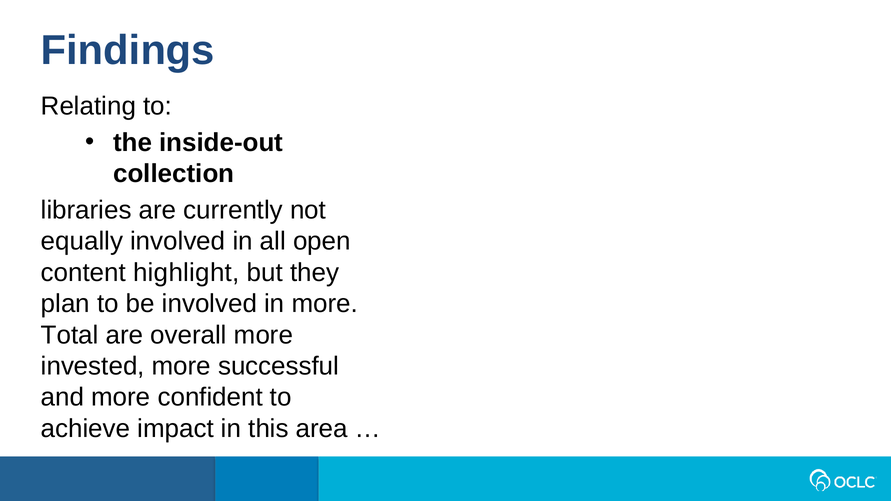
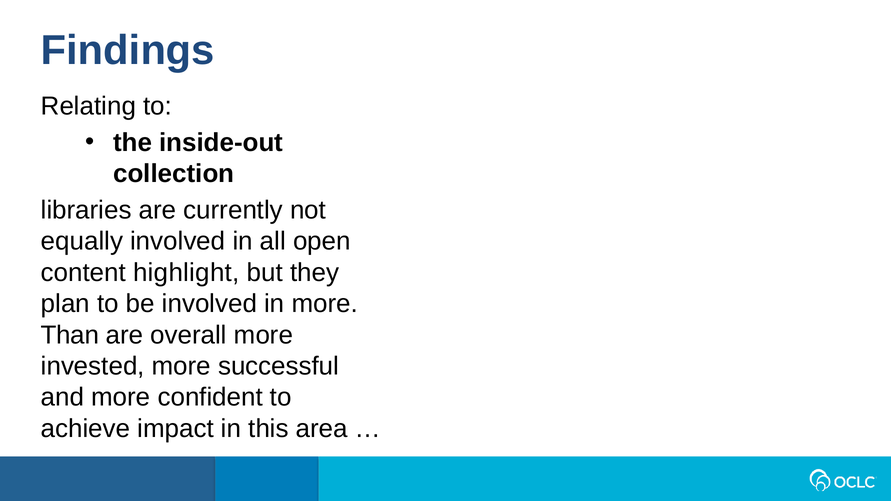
Total: Total -> Than
